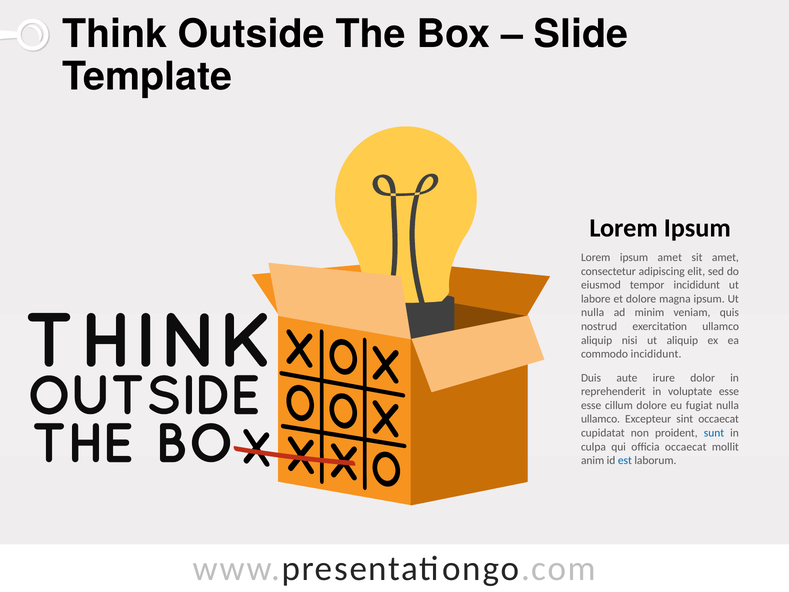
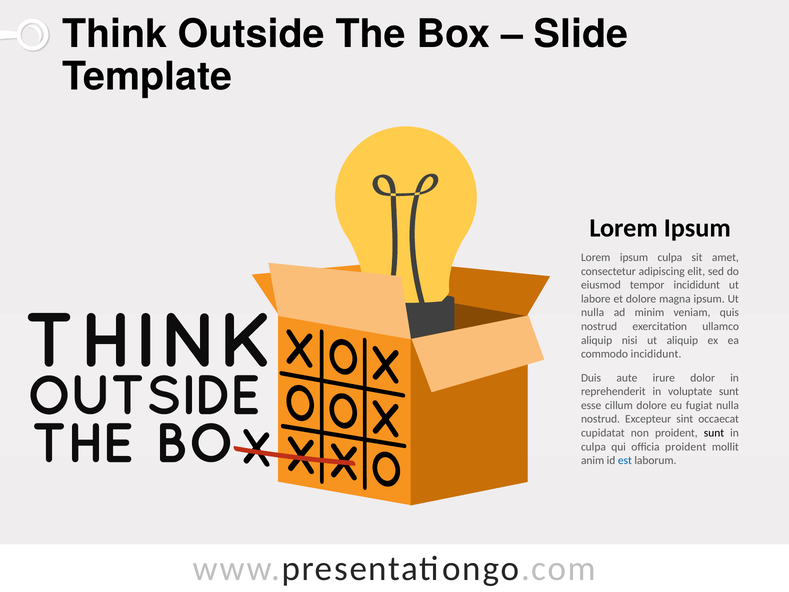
ipsum amet: amet -> culpa
voluptate esse: esse -> sunt
ullamco at (600, 419): ullamco -> nostrud
sunt at (714, 433) colour: blue -> black
officia occaecat: occaecat -> proident
